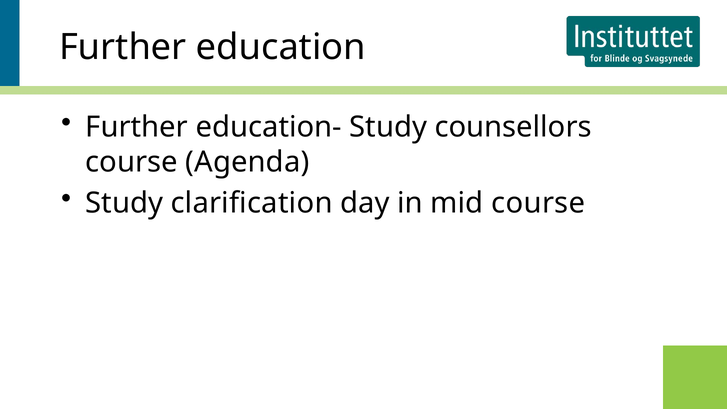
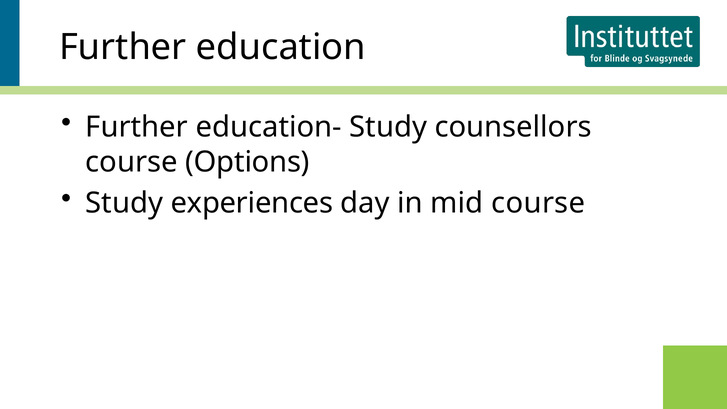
Agenda: Agenda -> Options
clarification: clarification -> experiences
